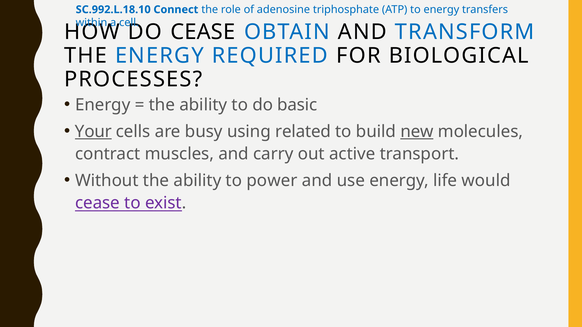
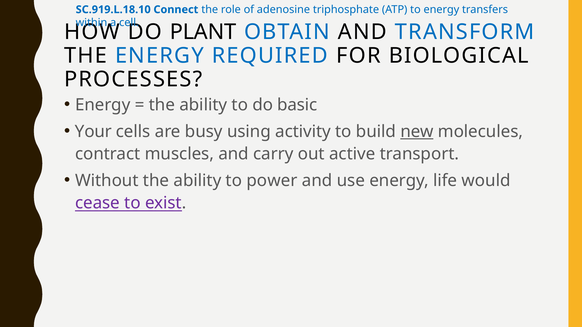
SC.992.L.18.10: SC.992.L.18.10 -> SC.919.L.18.10
DO CEASE: CEASE -> PLANT
Your underline: present -> none
related: related -> activity
